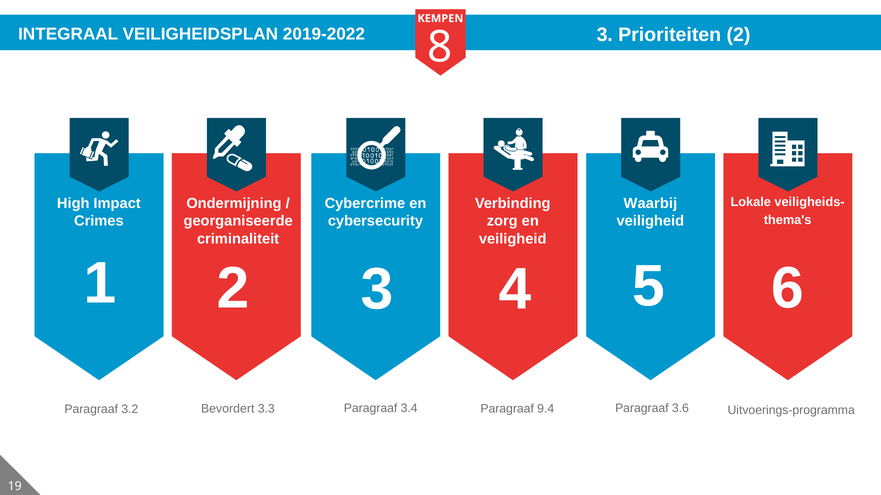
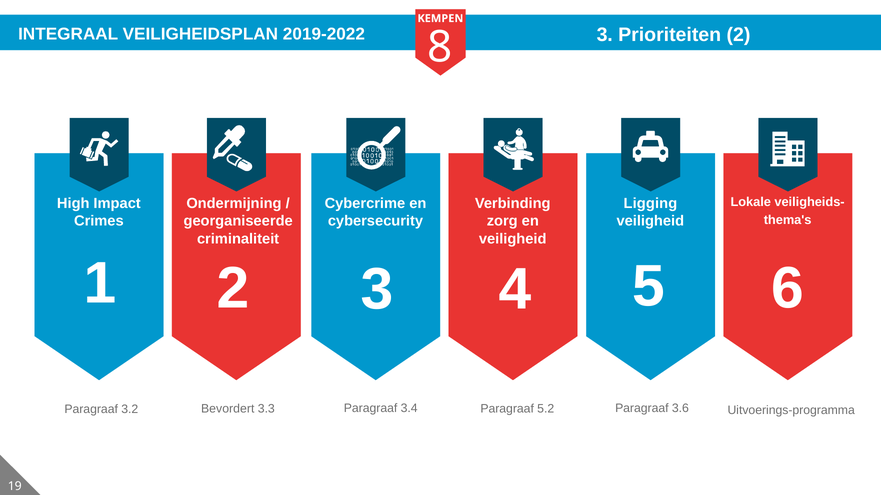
Waarbij: Waarbij -> Ligging
9.4: 9.4 -> 5.2
